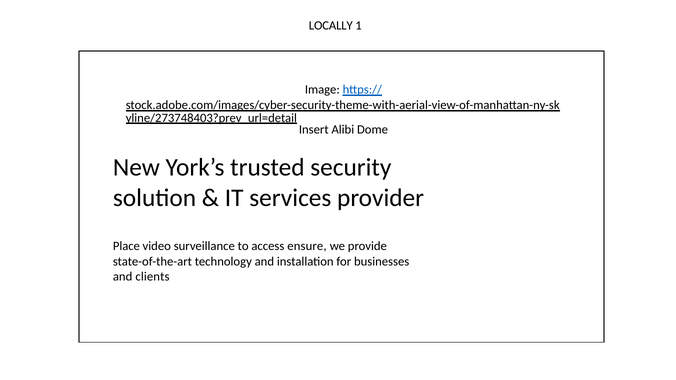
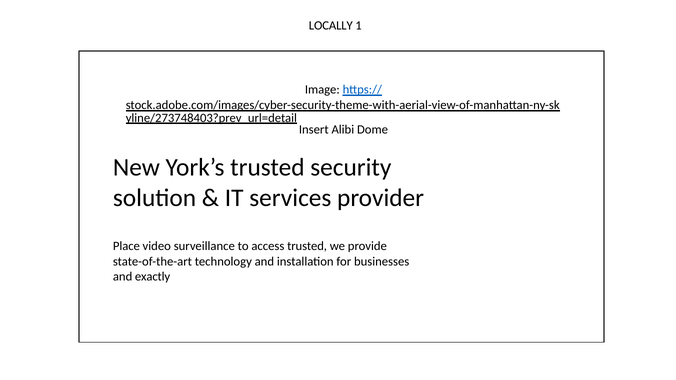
access ensure: ensure -> trusted
clients: clients -> exactly
